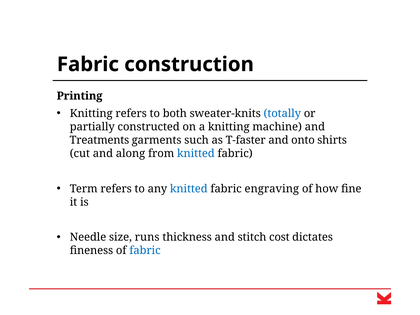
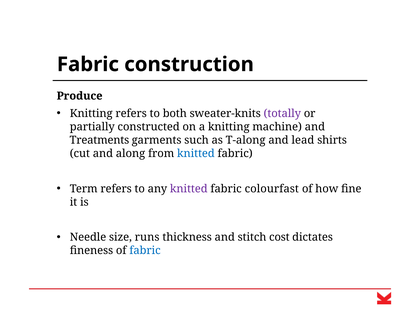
Printing: Printing -> Produce
totally colour: blue -> purple
T-faster: T-faster -> T-along
onto: onto -> lead
knitted at (189, 189) colour: blue -> purple
engraving: engraving -> colourfast
